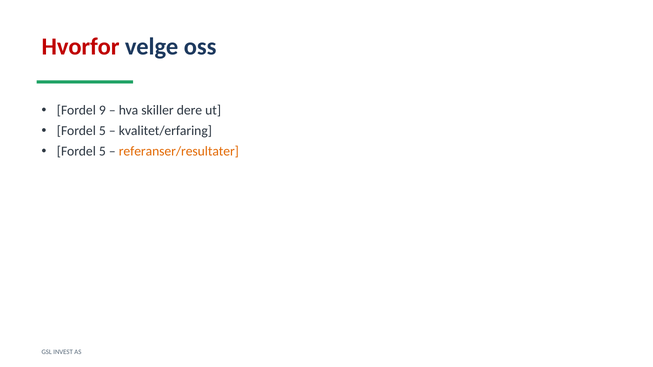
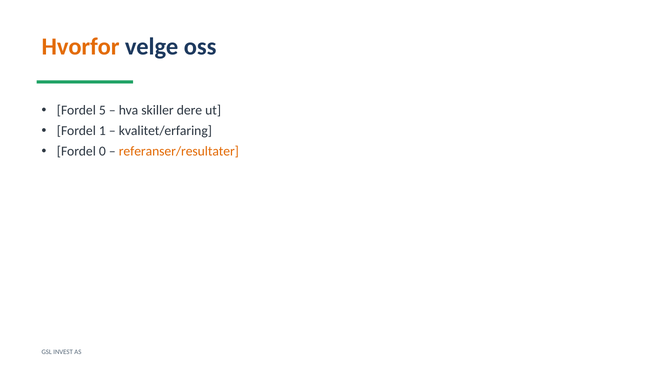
Hvorfor colour: red -> orange
9: 9 -> 5
5 at (102, 131): 5 -> 1
5 at (102, 151): 5 -> 0
